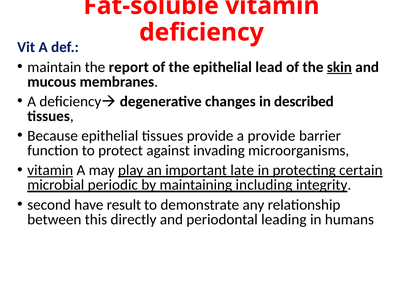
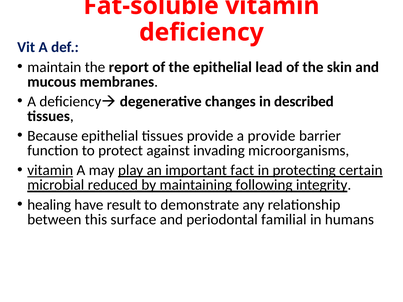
skin underline: present -> none
late: late -> fact
periodic: periodic -> reduced
including: including -> following
second: second -> healing
directly: directly -> surface
leading: leading -> familial
